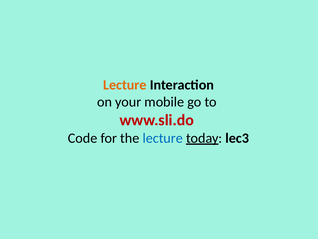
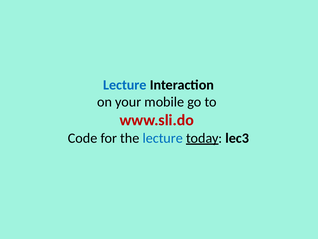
Lecture at (125, 85) colour: orange -> blue
